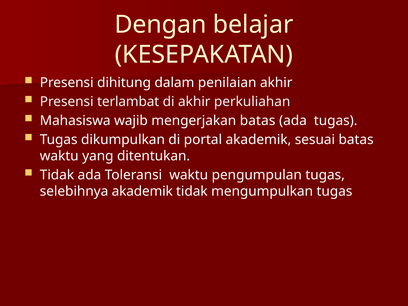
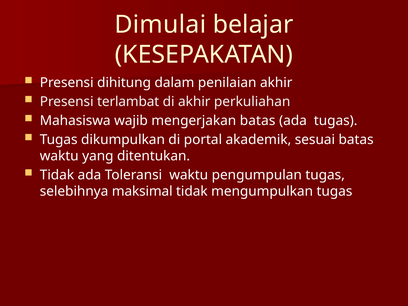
Dengan: Dengan -> Dimulai
selebihnya akademik: akademik -> maksimal
